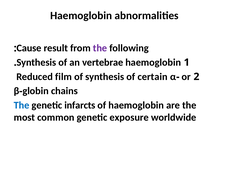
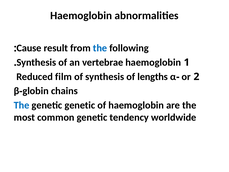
the at (100, 48) colour: purple -> blue
certain: certain -> lengths
genetic infarcts: infarcts -> genetic
exposure: exposure -> tendency
